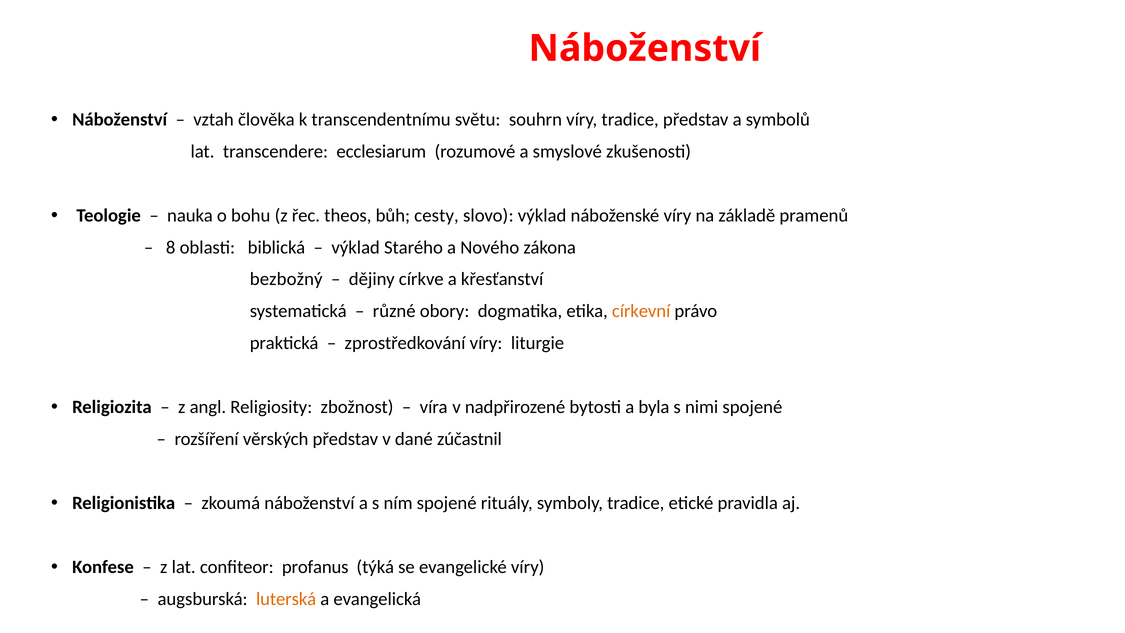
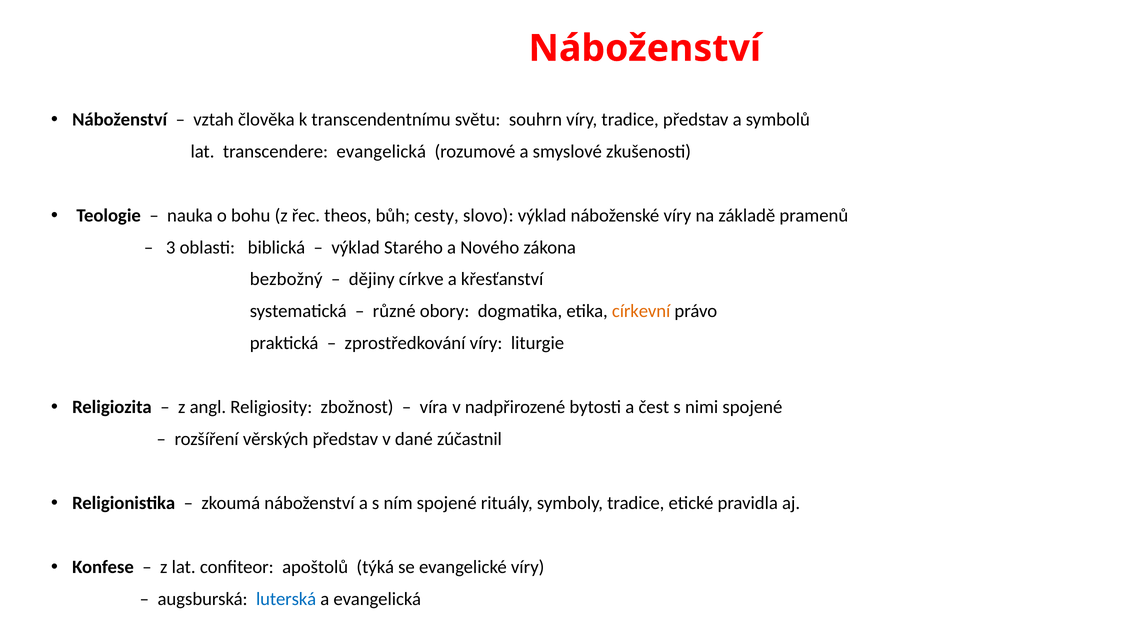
transcendere ecclesiarum: ecclesiarum -> evangelická
8: 8 -> 3
byla: byla -> čest
profanus: profanus -> apoštolů
luterská colour: orange -> blue
